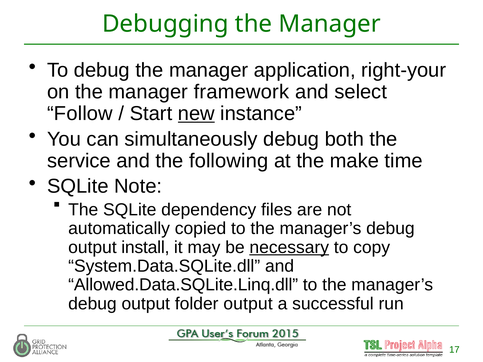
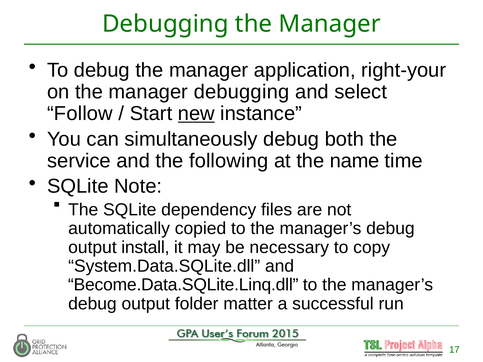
manager framework: framework -> debugging
make: make -> name
necessary underline: present -> none
Allowed.Data.SQLite.Linq.dll: Allowed.Data.SQLite.Linq.dll -> Become.Data.SQLite.Linq.dll
folder output: output -> matter
